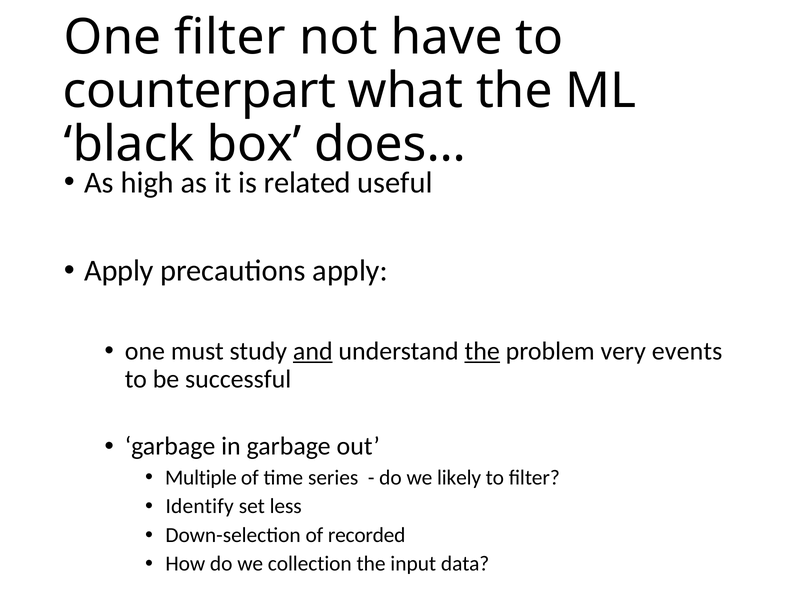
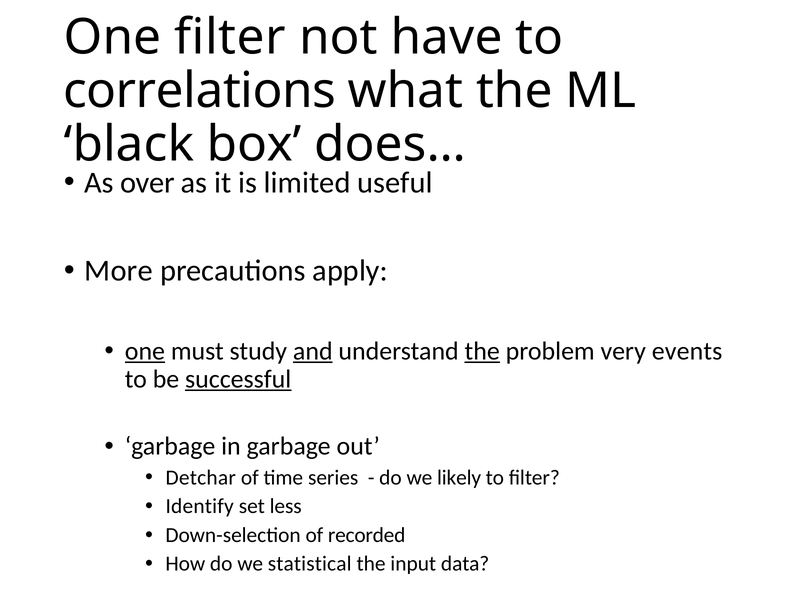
counterpart: counterpart -> correlations
high: high -> over
related: related -> limited
Apply at (119, 271): Apply -> More
one at (145, 351) underline: none -> present
successful underline: none -> present
Multiple: Multiple -> Detchar
collection: collection -> statistical
